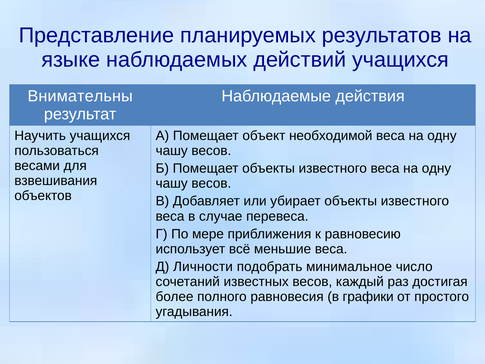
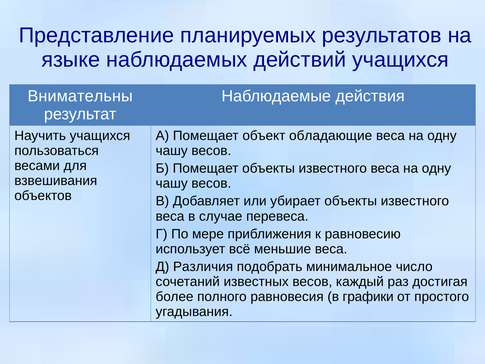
необходимой: необходимой -> обладающие
Личности: Личности -> Различия
